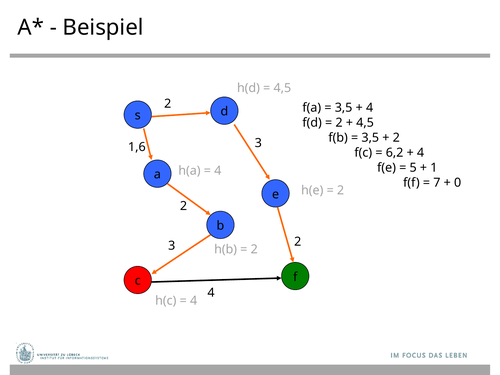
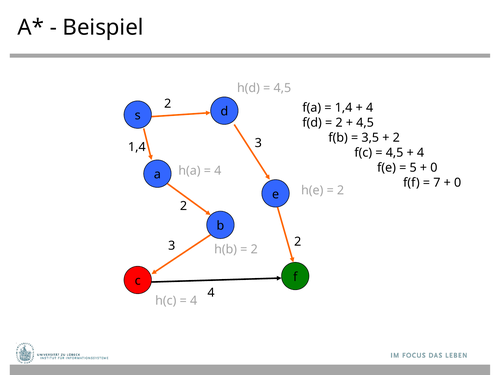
3,5 at (344, 108): 3,5 -> 1,4
1,6 at (137, 147): 1,6 -> 1,4
6,2 at (395, 153): 6,2 -> 4,5
1 at (434, 168): 1 -> 0
